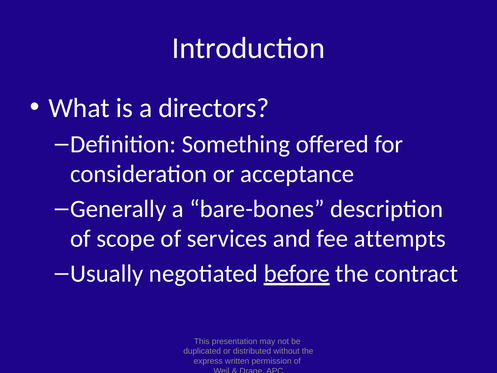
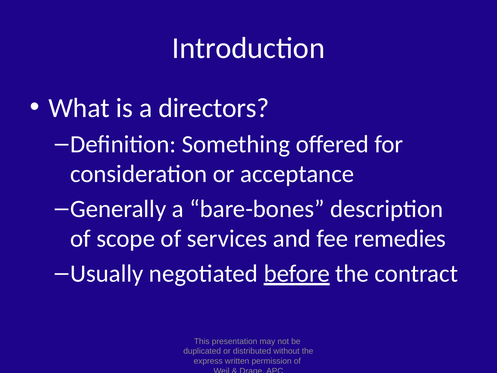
attempts: attempts -> remedies
